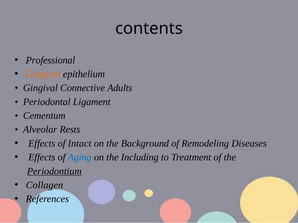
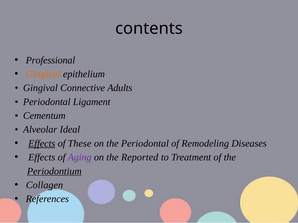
Rests: Rests -> Ideal
Effects at (42, 144) underline: none -> present
Intact: Intact -> These
the Background: Background -> Periodontal
Aging colour: blue -> purple
Including: Including -> Reported
